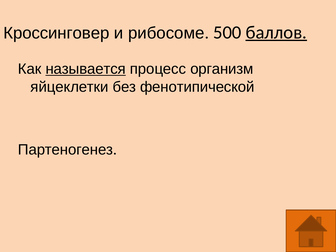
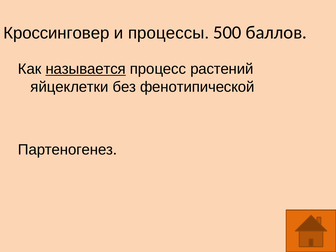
рибосоме: рибосоме -> процессы
баллов underline: present -> none
организм: организм -> растений
